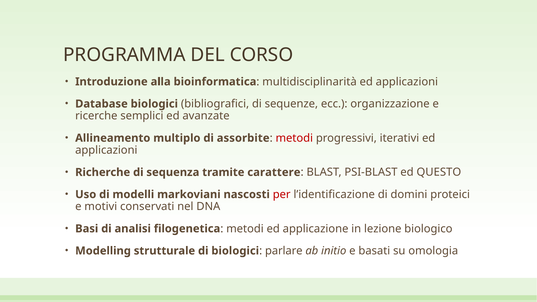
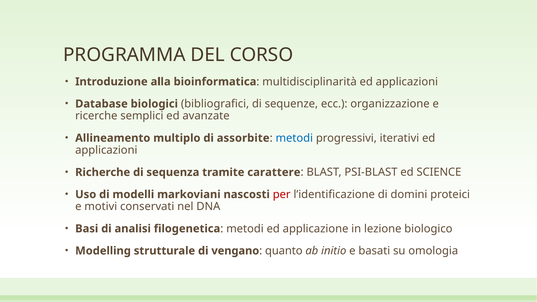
metodi at (294, 138) colour: red -> blue
QUESTO: QUESTO -> SCIENCE
di biologici: biologici -> vengano
parlare: parlare -> quanto
